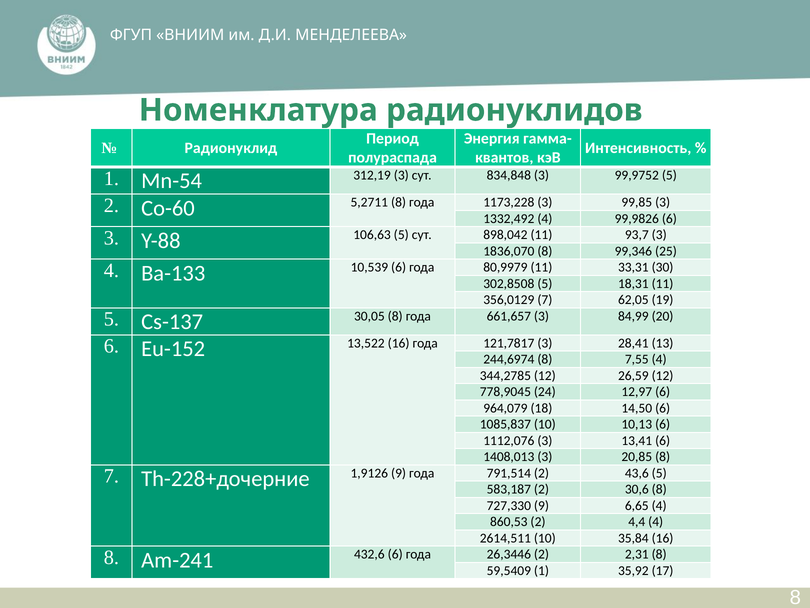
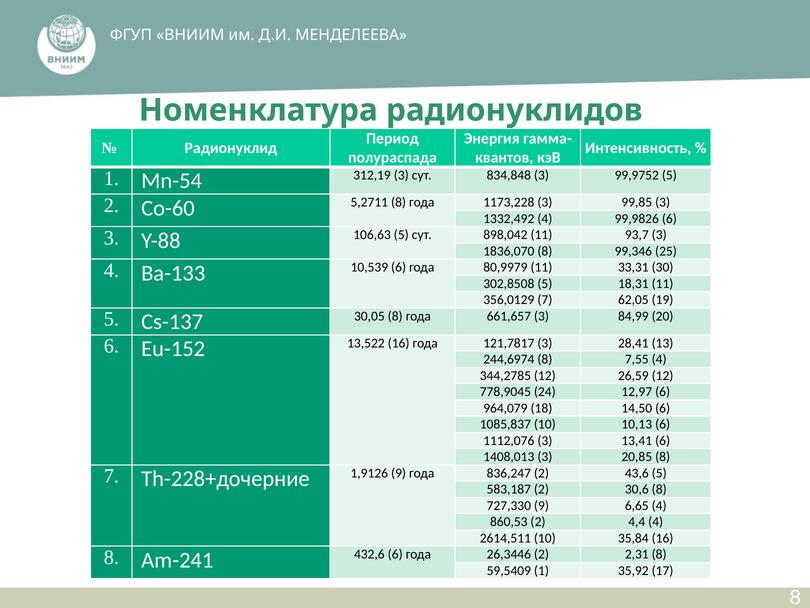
791,514: 791,514 -> 836,247
